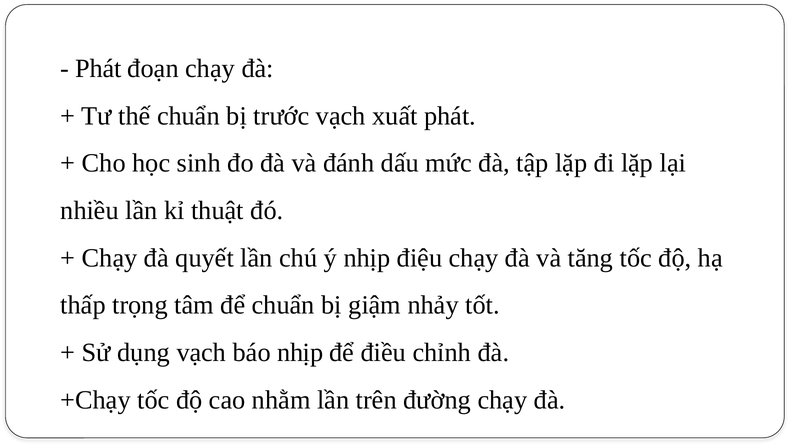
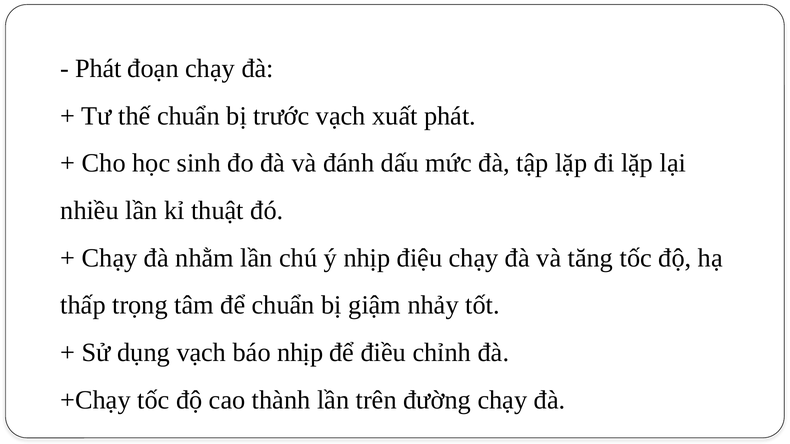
quyết: quyết -> nhằm
nhằm: nhằm -> thành
